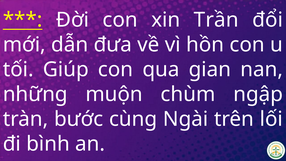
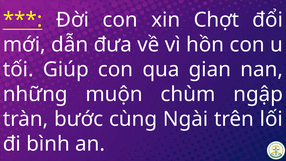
Trần: Trần -> Chợt
